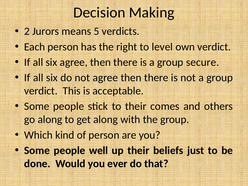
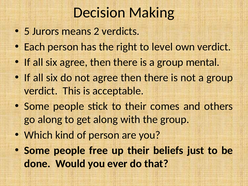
2: 2 -> 5
5: 5 -> 2
secure: secure -> mental
well: well -> free
